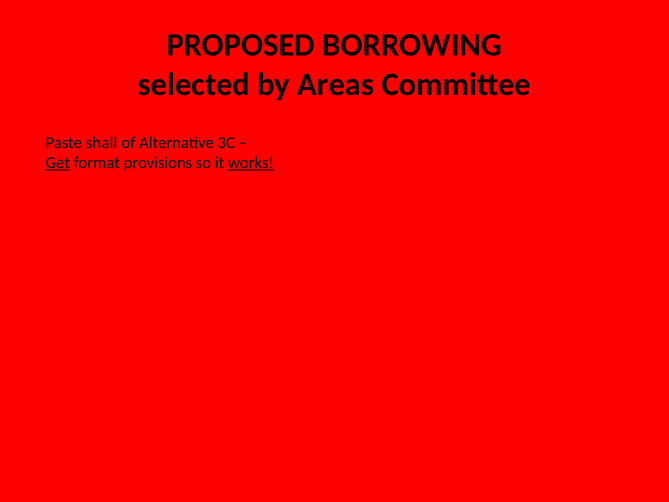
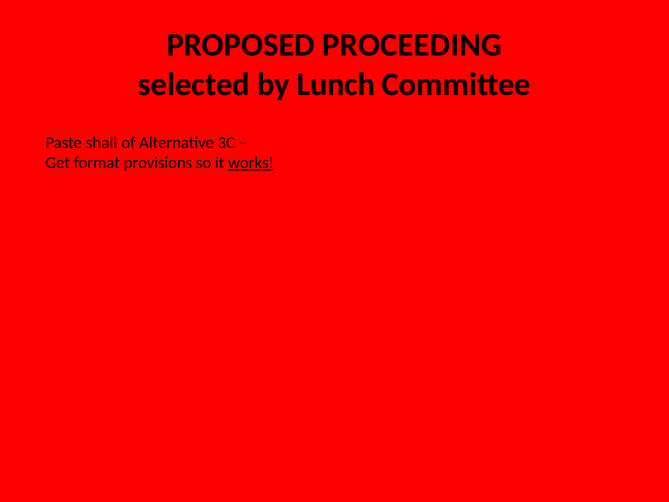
BORROWING: BORROWING -> PROCEEDING
Areas: Areas -> Lunch
Get underline: present -> none
